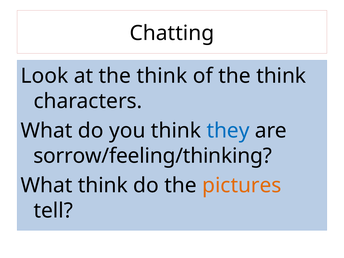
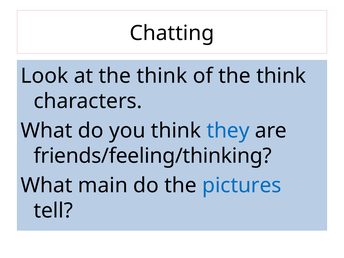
sorrow/feeling/thinking: sorrow/feeling/thinking -> friends/feeling/thinking
What think: think -> main
pictures colour: orange -> blue
